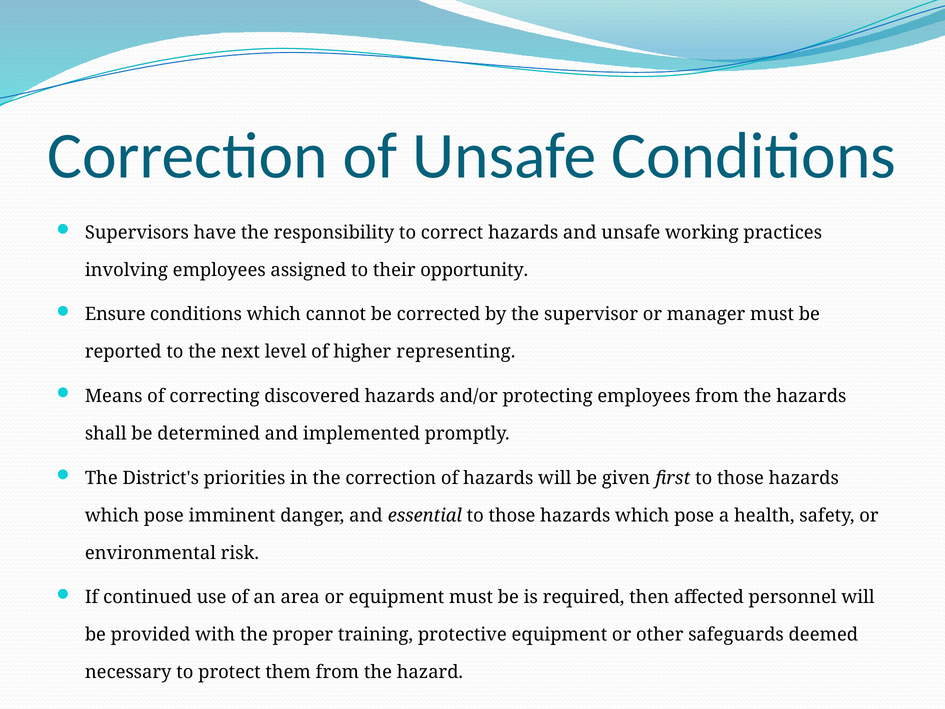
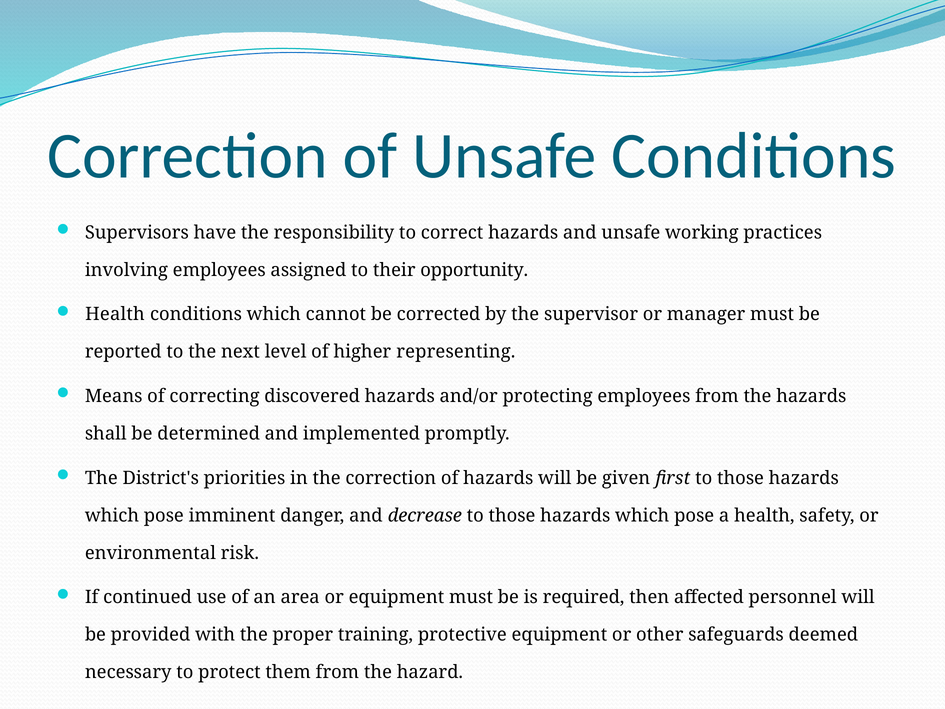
Ensure at (115, 314): Ensure -> Health
essential: essential -> decrease
